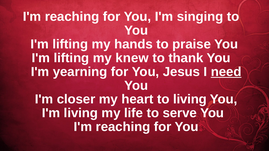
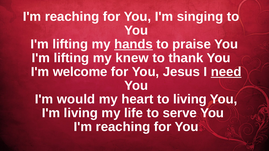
hands underline: none -> present
yearning: yearning -> welcome
closer: closer -> would
